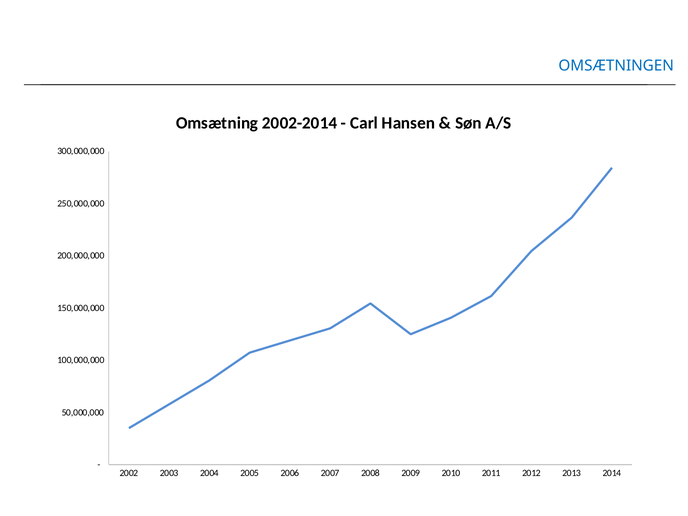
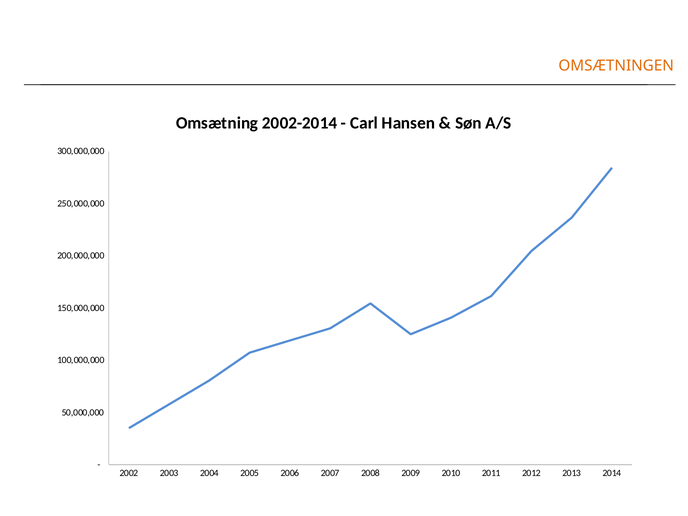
OMSÆTNINGEN colour: blue -> orange
